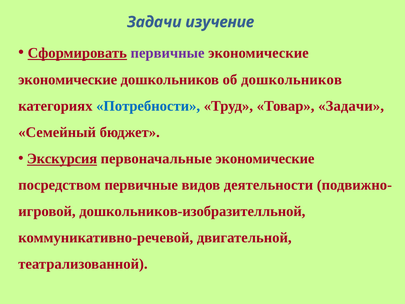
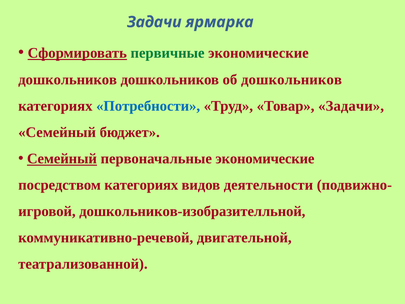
изучение: изучение -> ярмарка
первичные at (168, 53) colour: purple -> green
экономические at (68, 80): экономические -> дошкольников
Экскурсия at (62, 159): Экскурсия -> Семейный
посредством первичные: первичные -> категориях
